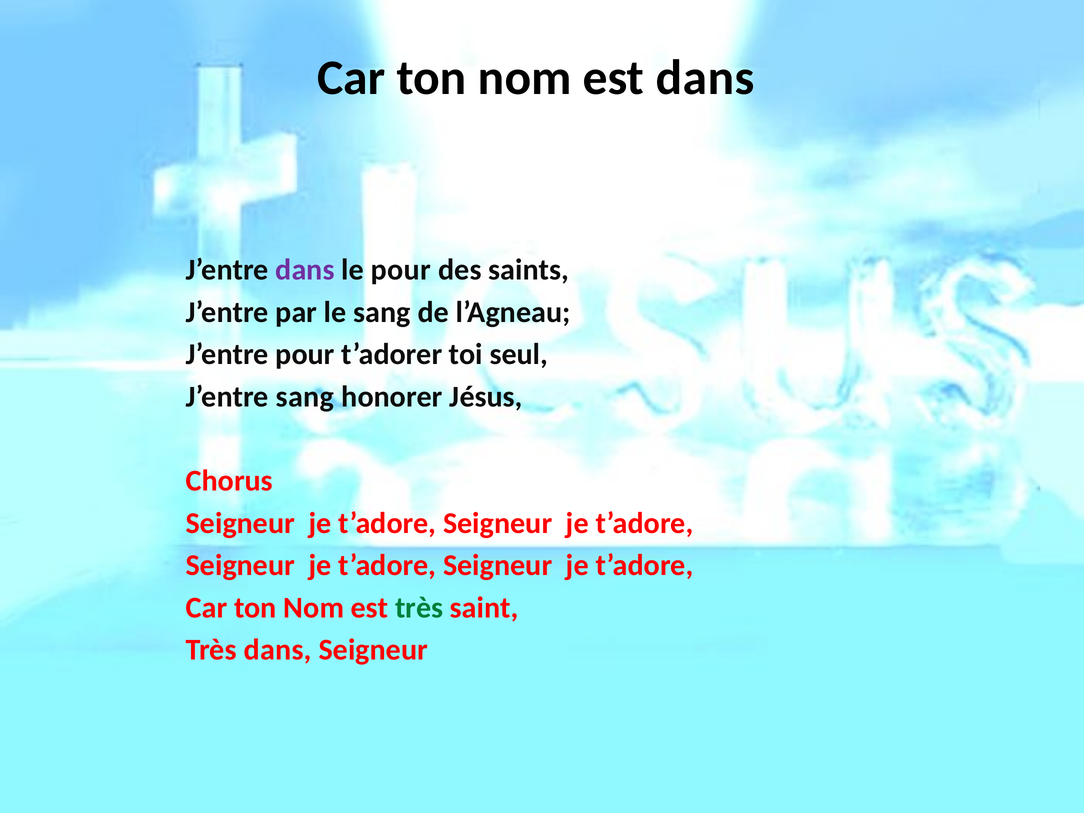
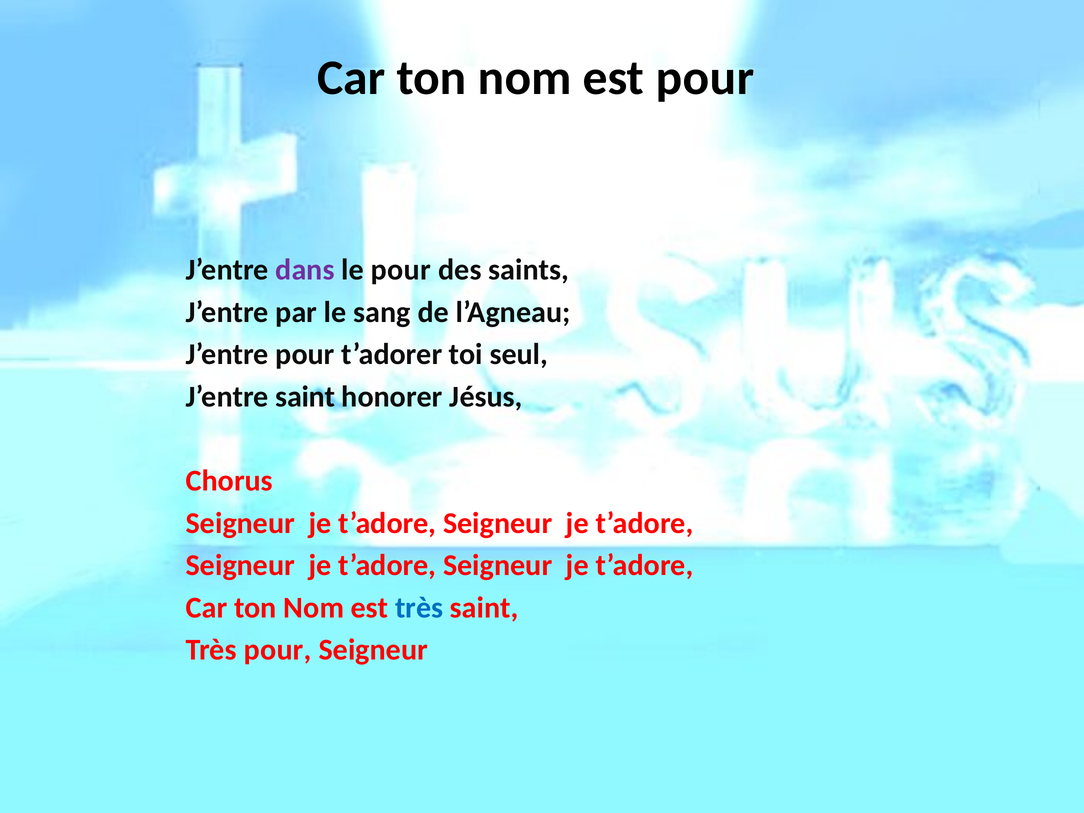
est dans: dans -> pour
J’entre sang: sang -> saint
très at (419, 608) colour: green -> blue
Très dans: dans -> pour
